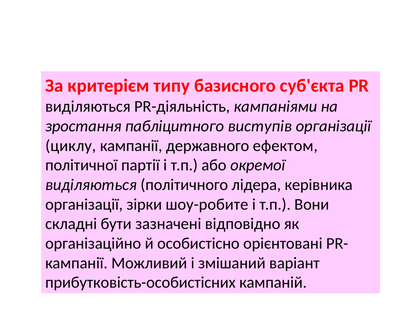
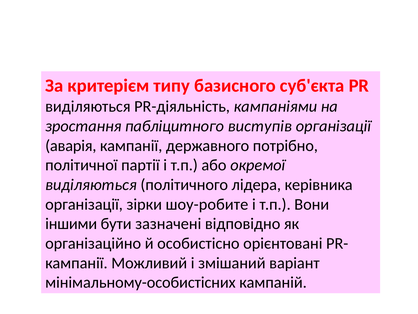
циклу: циклу -> аварія
ефектом: ефектом -> потрібно
складні: складні -> іншими
прибутковість-особистісних: прибутковість-особистісних -> мінімальному-особистісних
